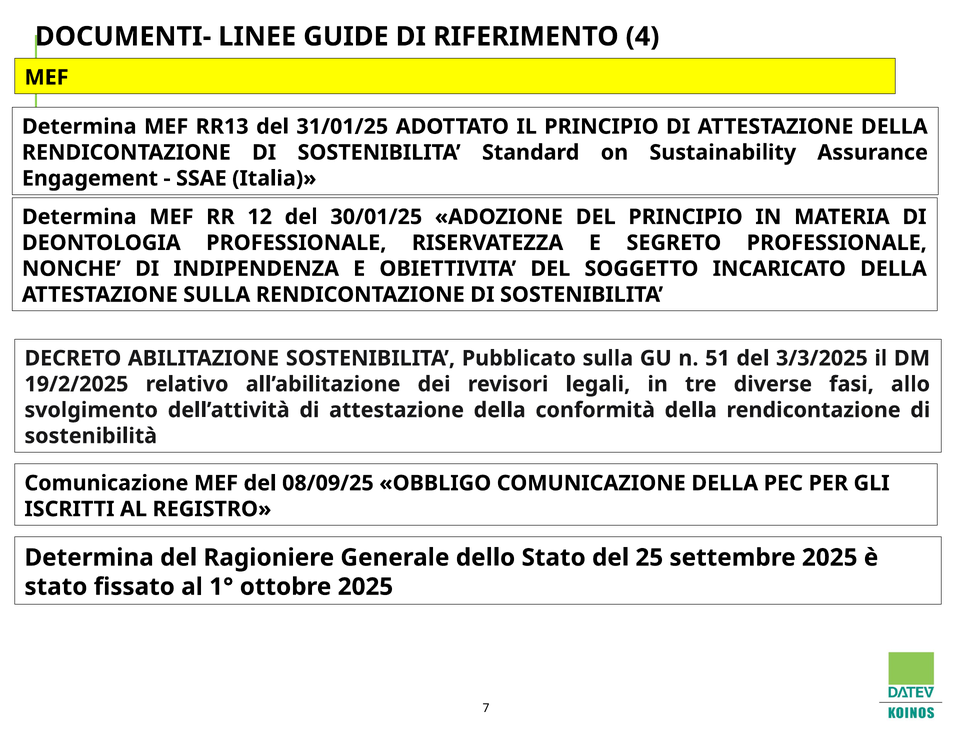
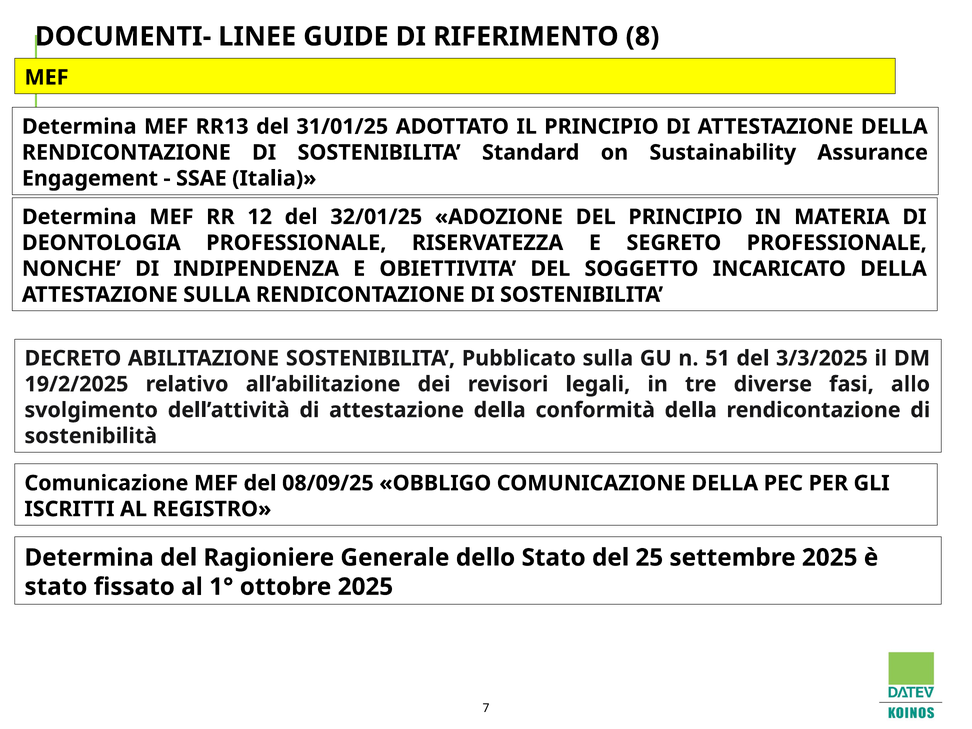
4: 4 -> 8
30/01/25: 30/01/25 -> 32/01/25
